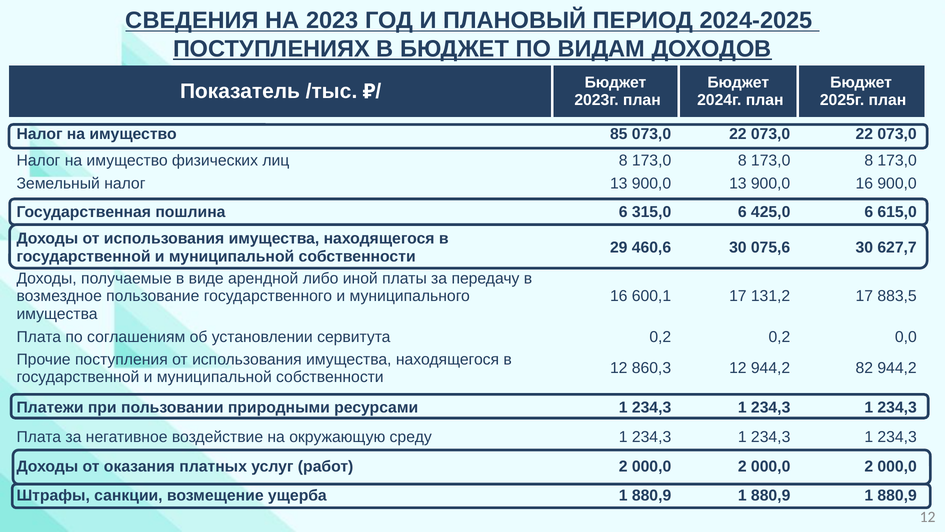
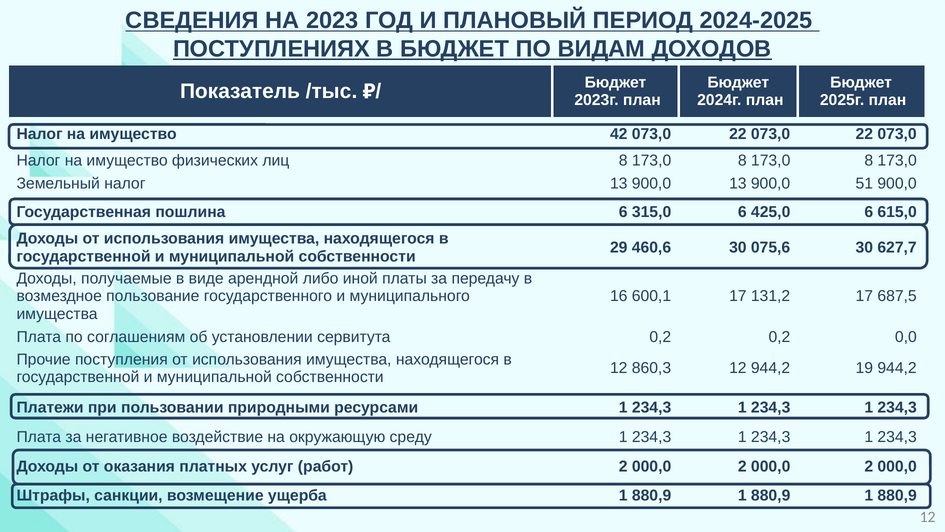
85: 85 -> 42
900,0 16: 16 -> 51
883,5: 883,5 -> 687,5
82: 82 -> 19
